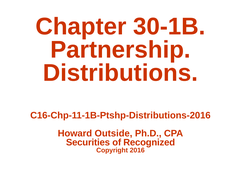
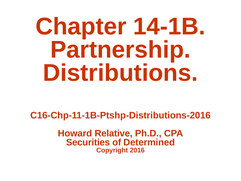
30-1B: 30-1B -> 14-1B
Outside: Outside -> Relative
Recognized: Recognized -> Determined
